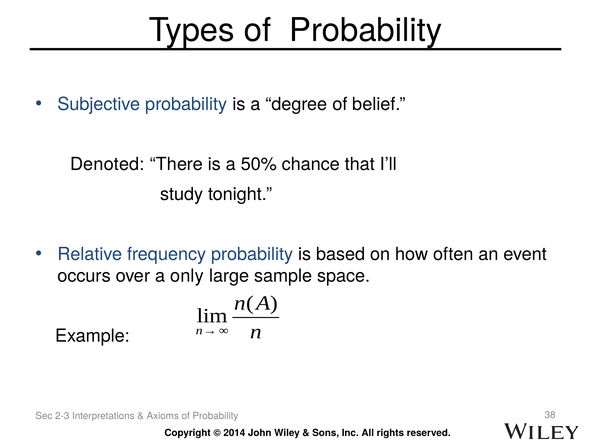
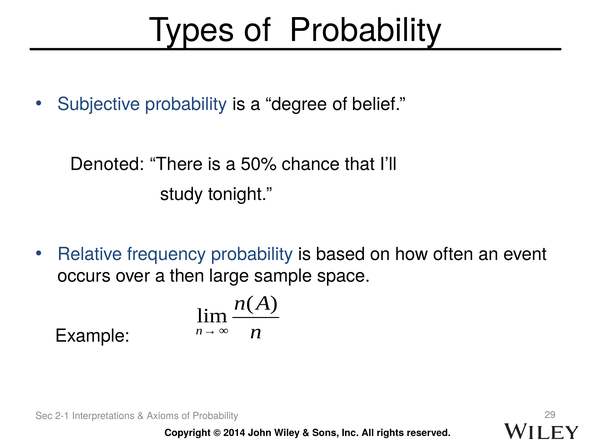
only: only -> then
2-3: 2-3 -> 2-1
38: 38 -> 29
